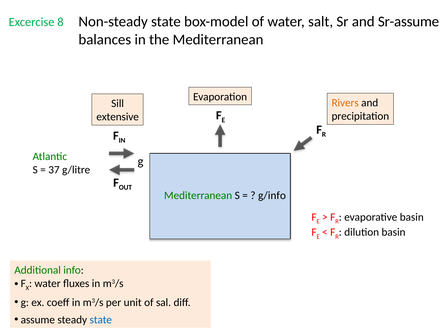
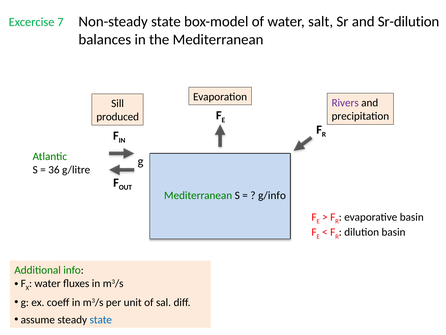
8: 8 -> 7
Sr-assume: Sr-assume -> Sr-dilution
Rivers colour: orange -> purple
extensive: extensive -> produced
37: 37 -> 36
